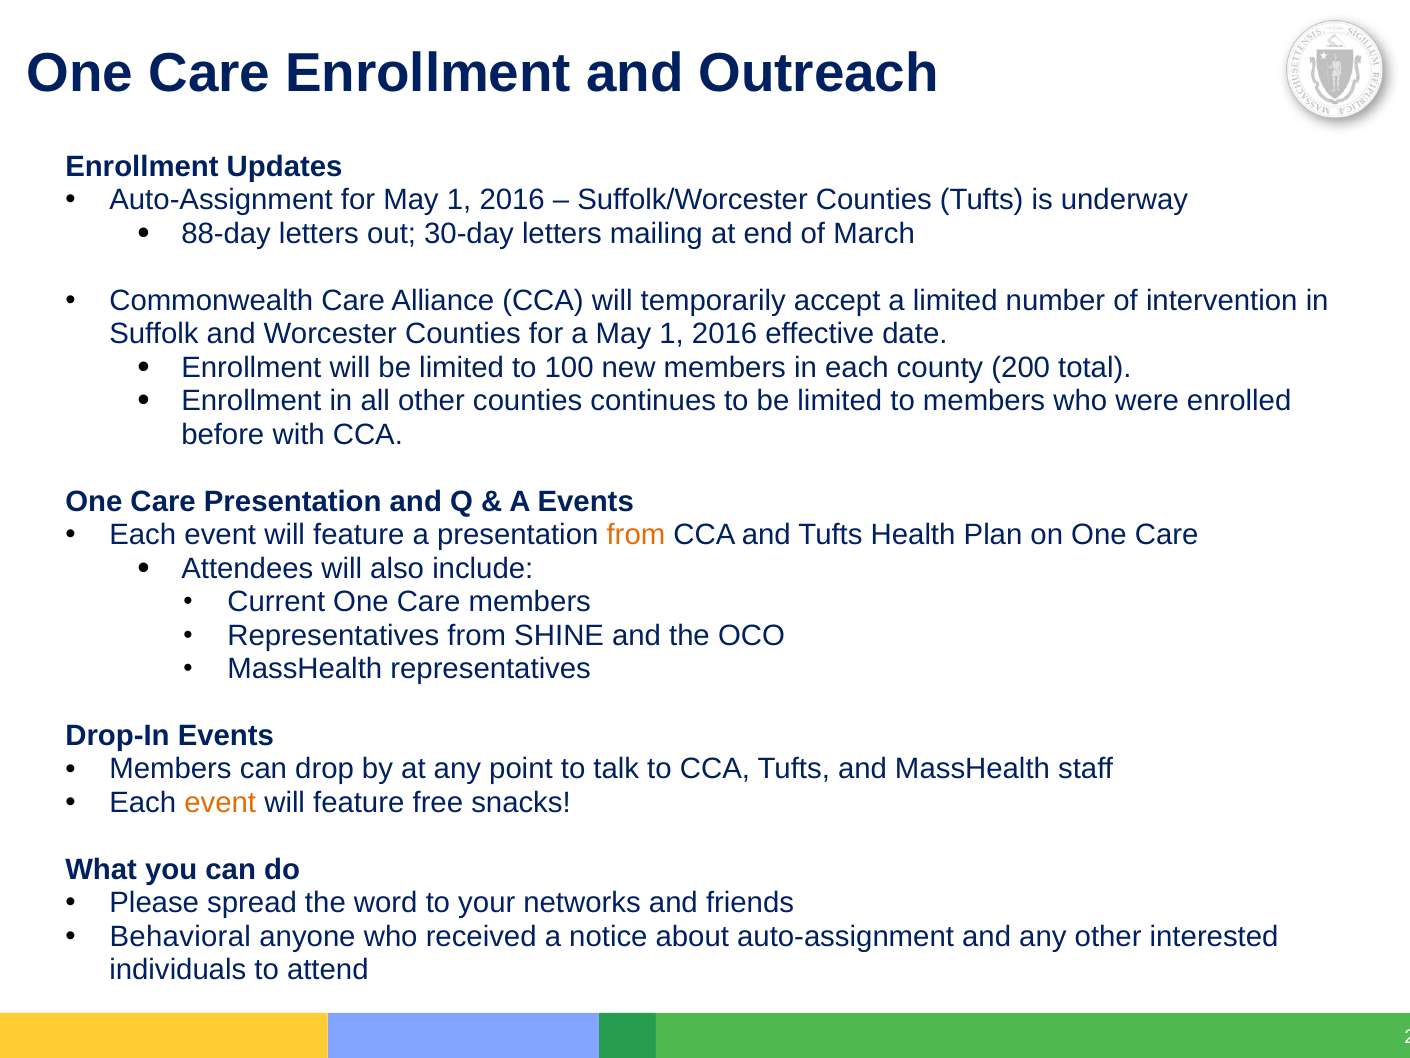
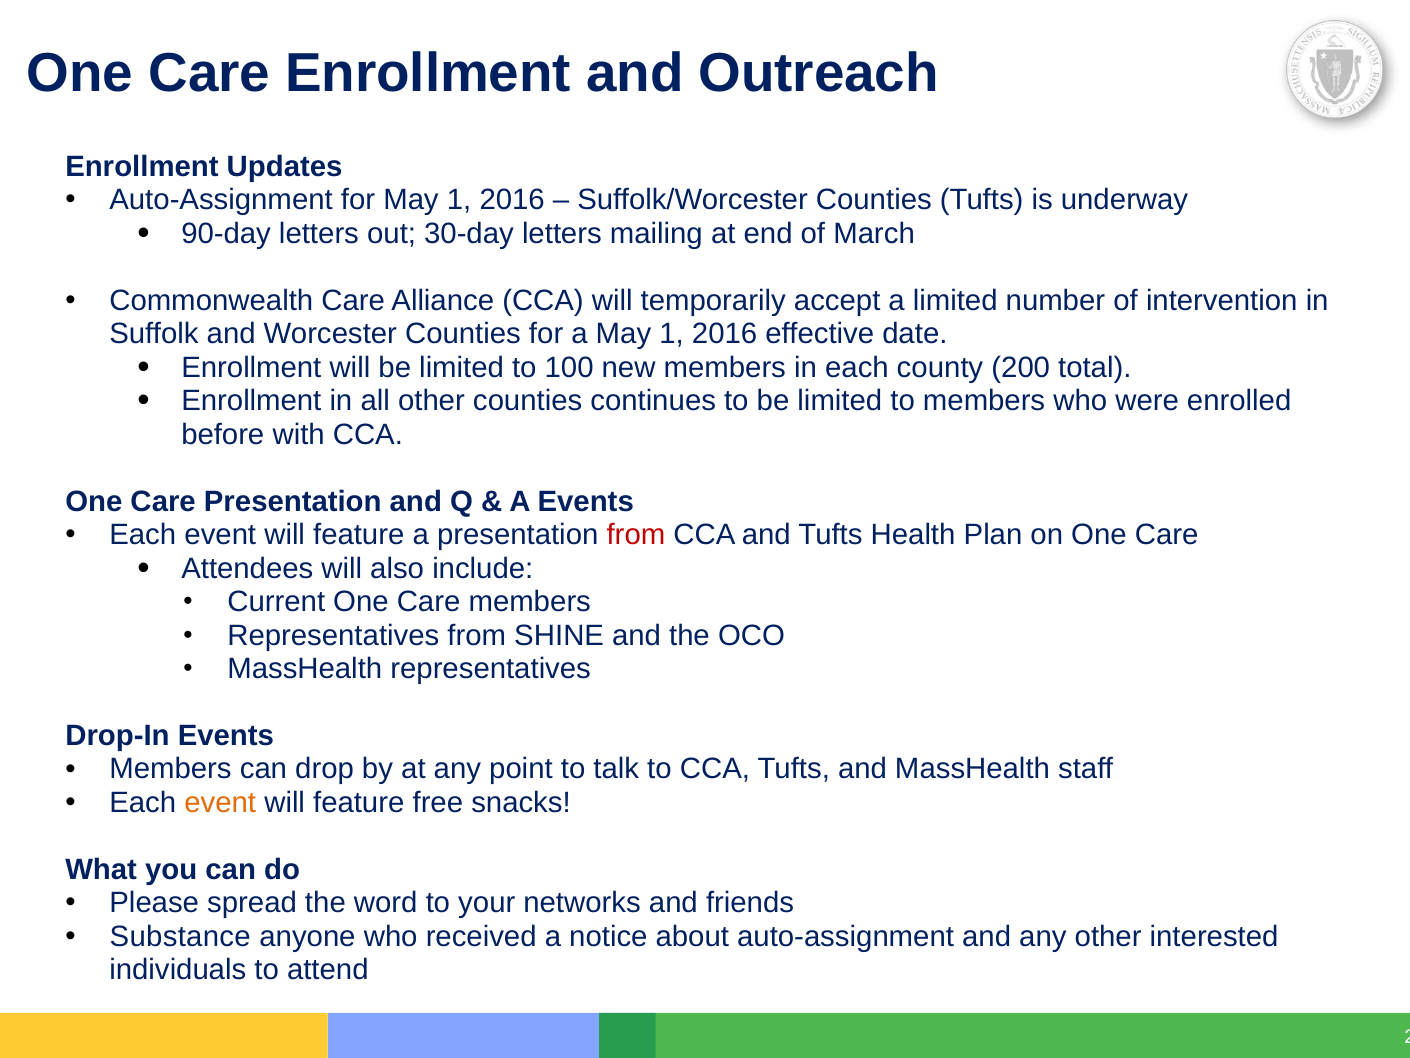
88-day: 88-day -> 90-day
from at (636, 535) colour: orange -> red
Behavioral: Behavioral -> Substance
